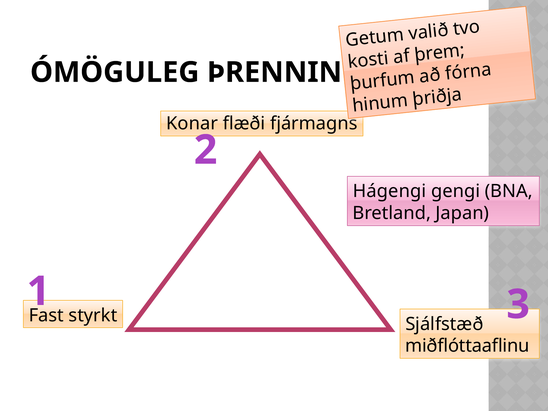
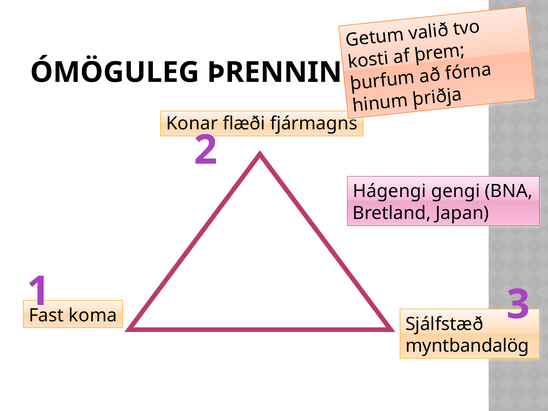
styrkt: styrkt -> koma
miðflóttaaflinu: miðflóttaaflinu -> myntbandalög
